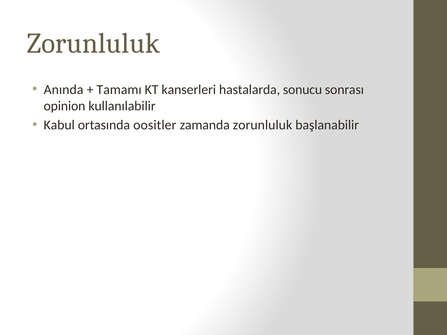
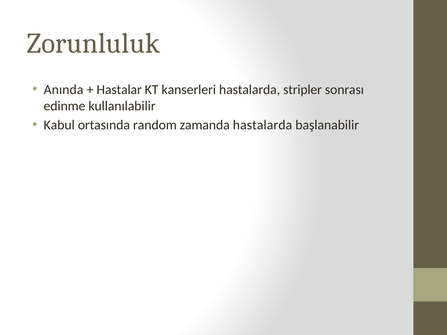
Tamamı: Tamamı -> Hastalar
sonucu: sonucu -> stripler
opinion: opinion -> edinme
oositler: oositler -> random
zamanda zorunluluk: zorunluluk -> hastalarda
